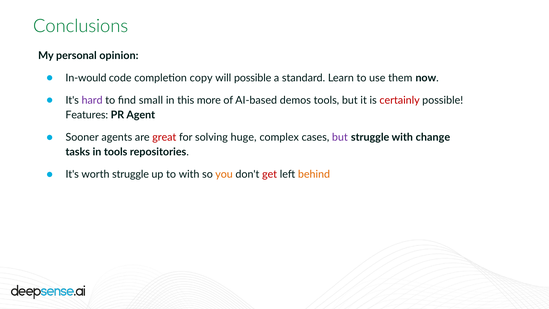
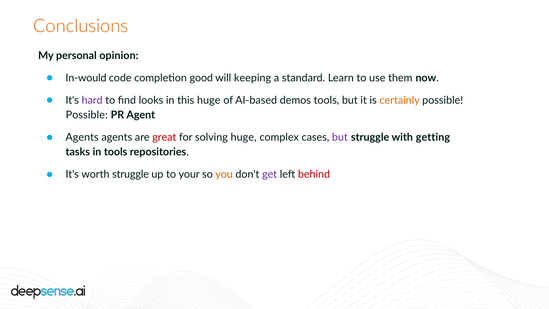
Conclusions colour: green -> orange
copy: copy -> good
will possible: possible -> keeping
small: small -> looks
this more: more -> huge
certainly colour: red -> orange
Features at (87, 115): Features -> Possible
Sooner at (82, 137): Sooner -> Agents
change: change -> getting
to with: with -> your
get colour: red -> purple
behind colour: orange -> red
